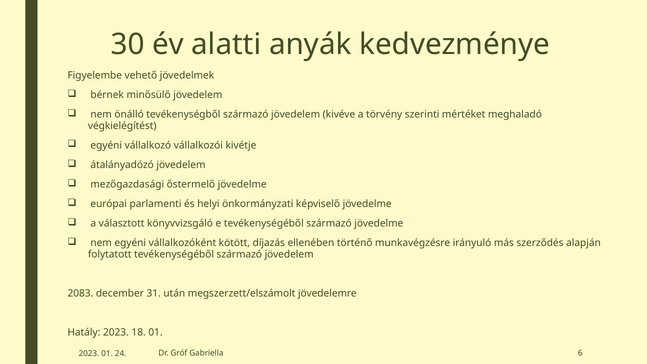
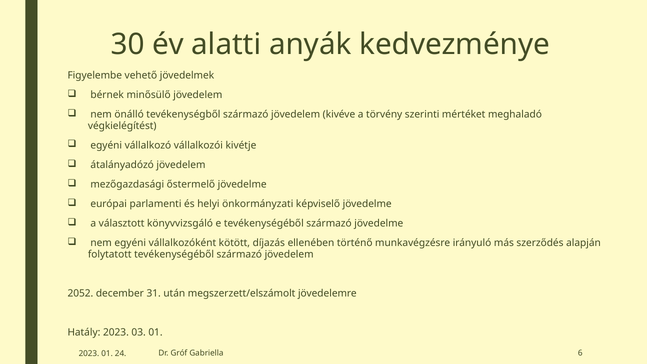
2083: 2083 -> 2052
18: 18 -> 03
